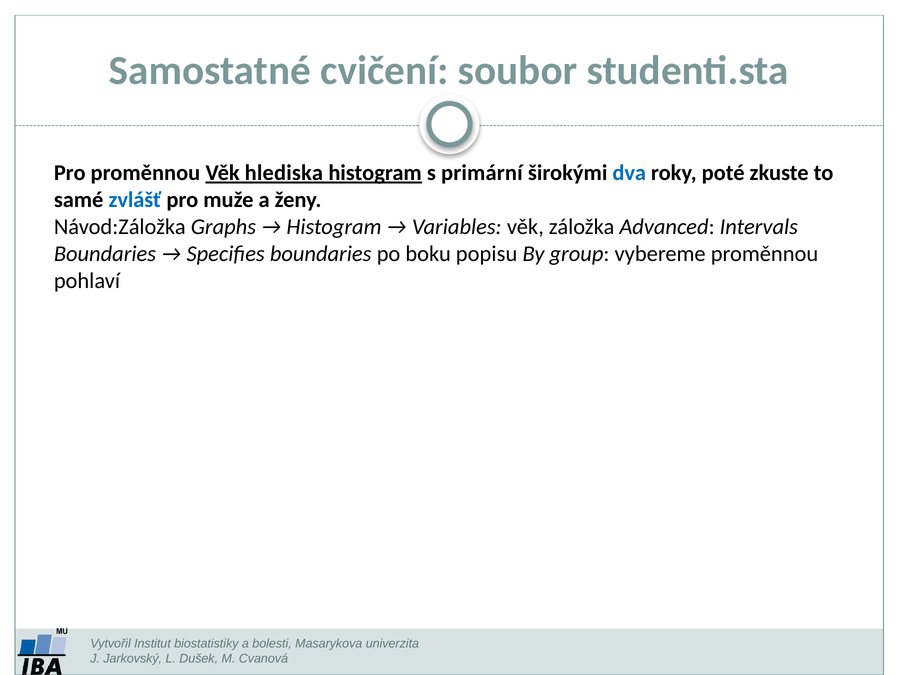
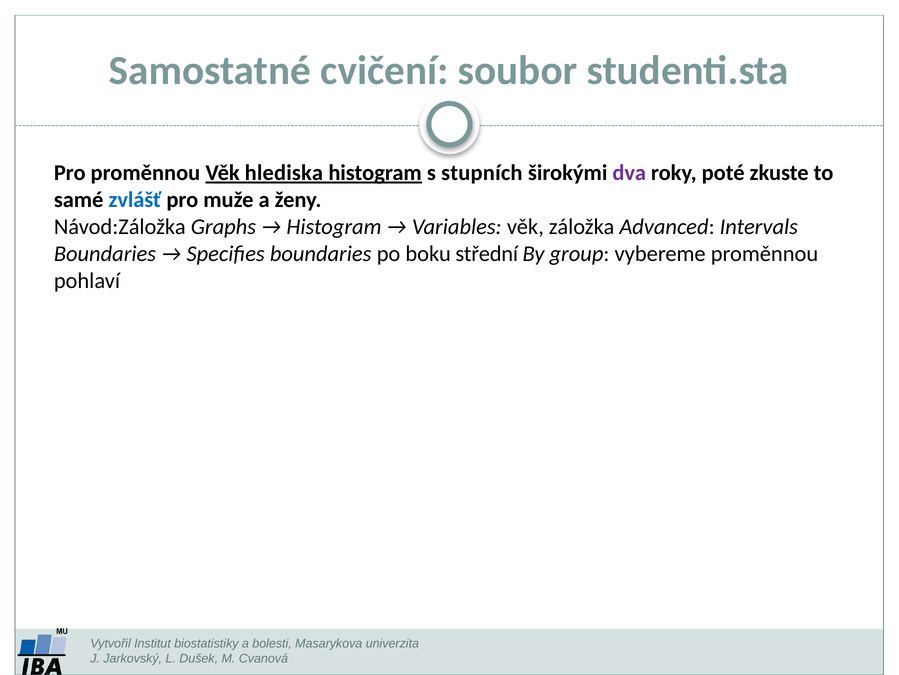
primární: primární -> stupních
dva colour: blue -> purple
popisu: popisu -> střední
